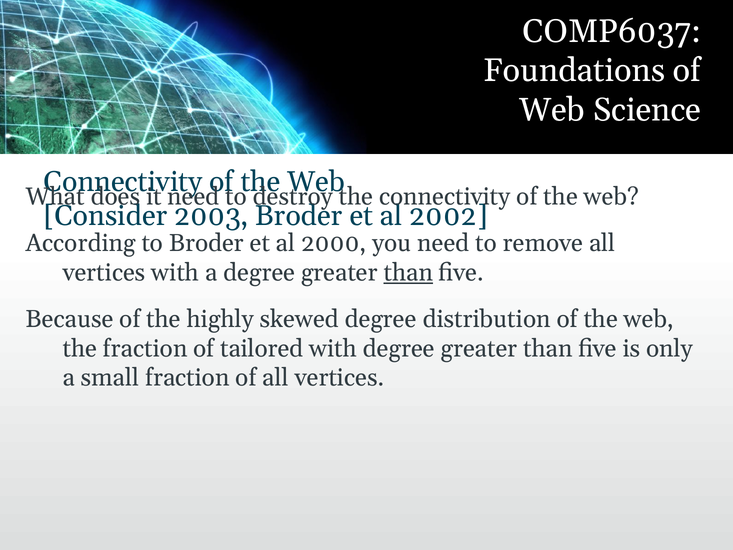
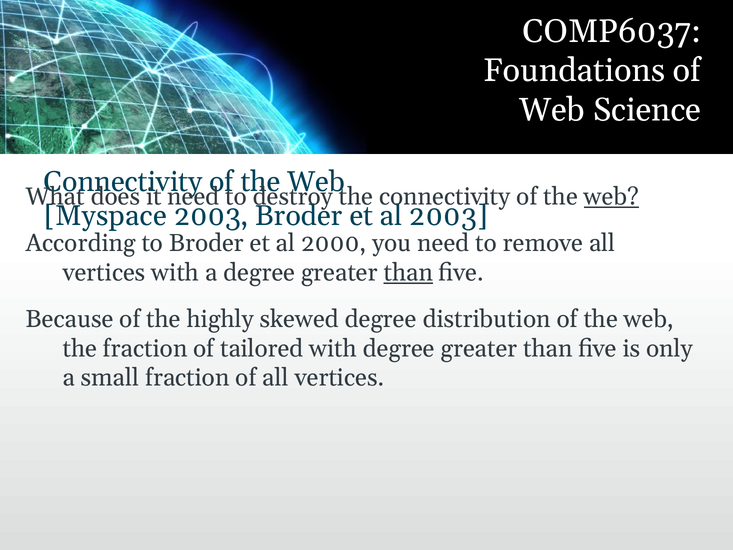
web at (611, 197) underline: none -> present
Consider: Consider -> Myspace
al 2002: 2002 -> 2003
